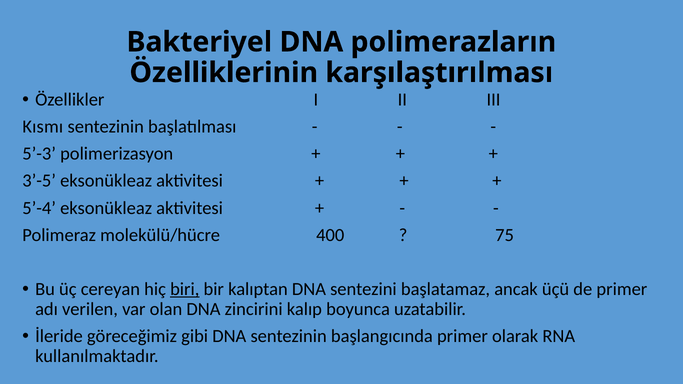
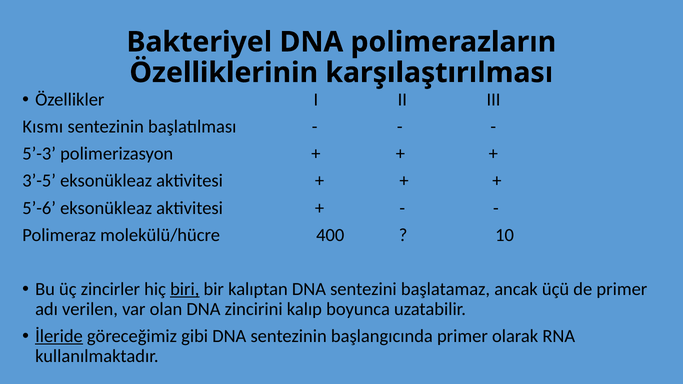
5’-4: 5’-4 -> 5’-6
75: 75 -> 10
cereyan: cereyan -> zincirler
İleride underline: none -> present
